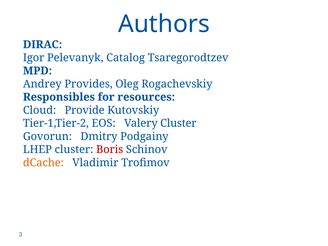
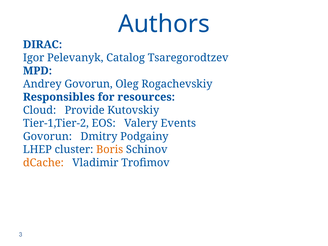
Andrey Provides: Provides -> Govorun
Valery Cluster: Cluster -> Events
Boris colour: red -> orange
